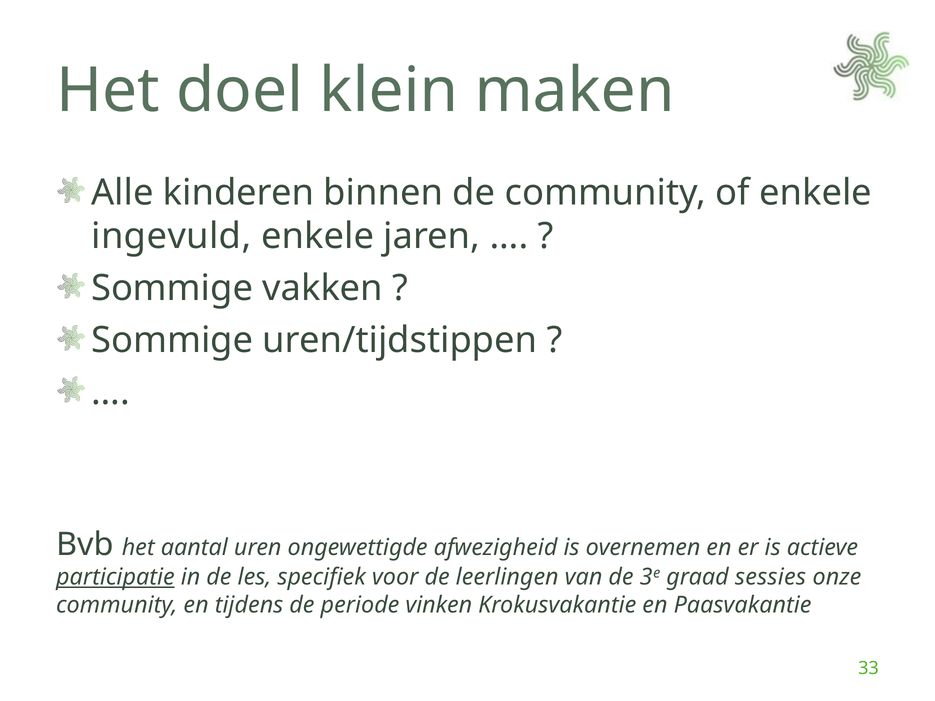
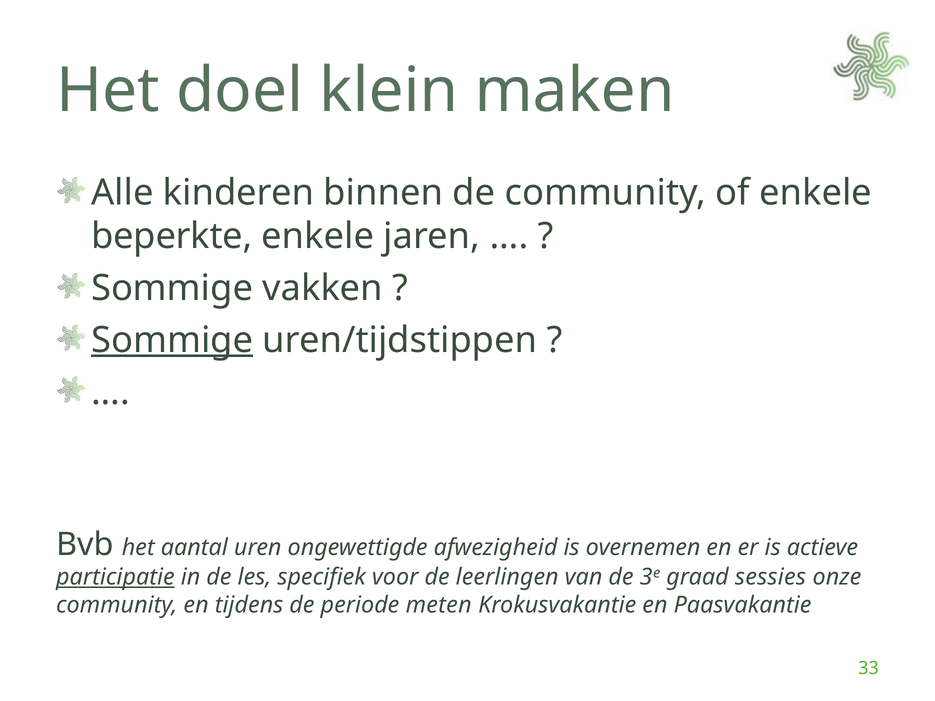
ingevuld: ingevuld -> beperkte
Sommige at (172, 340) underline: none -> present
vinken: vinken -> meten
